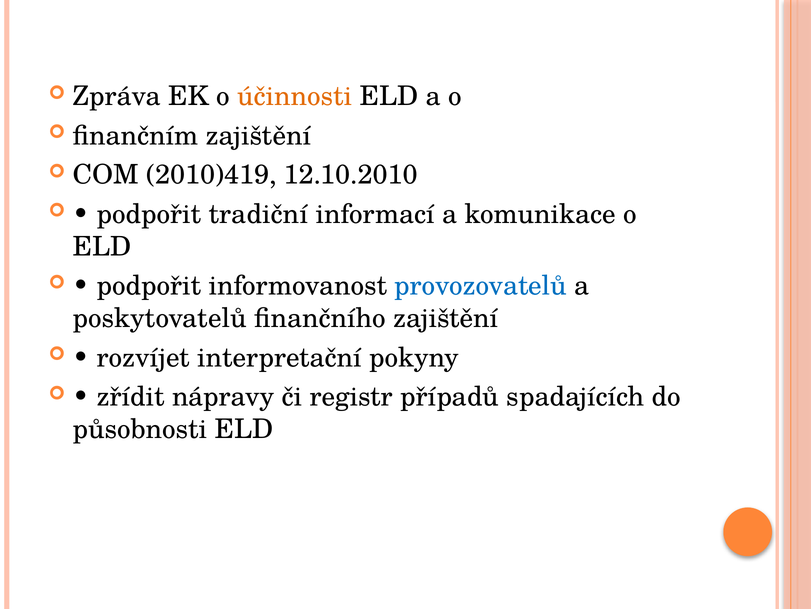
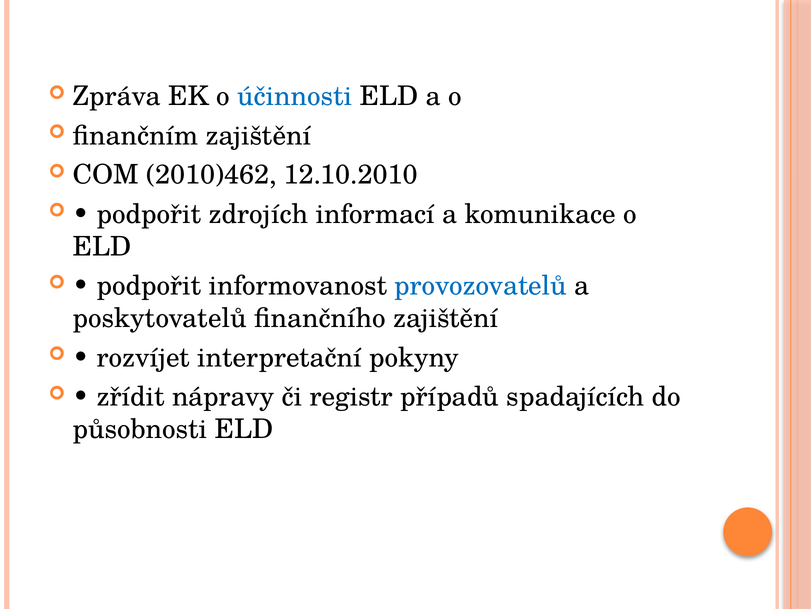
účinnosti colour: orange -> blue
2010)419: 2010)419 -> 2010)462
tradiční: tradiční -> zdrojích
